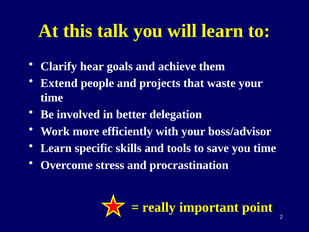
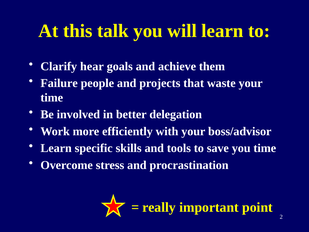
Extend: Extend -> Failure
